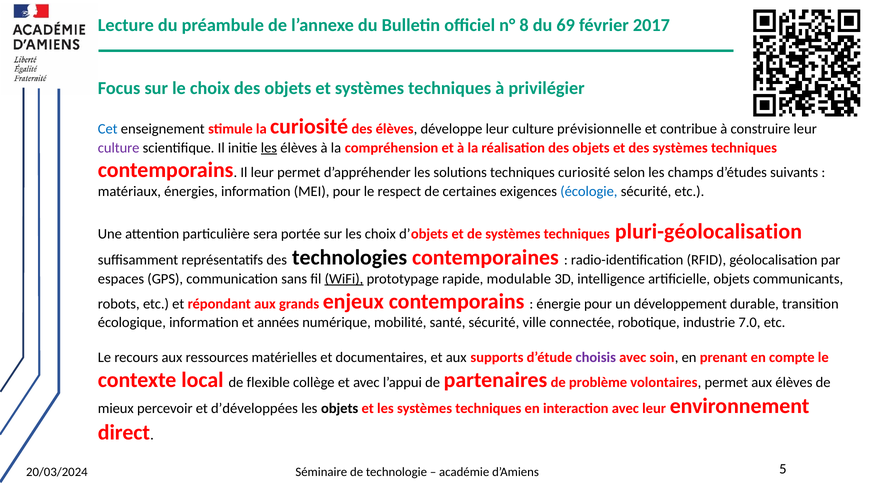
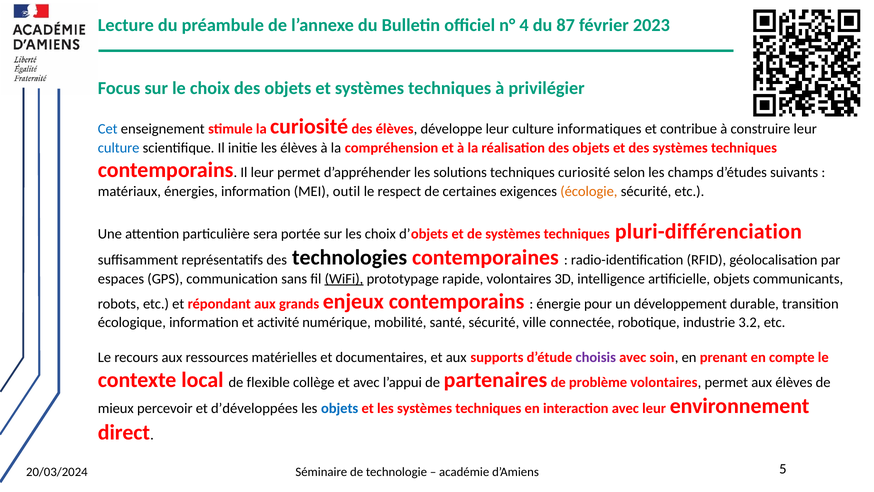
8: 8 -> 4
69: 69 -> 87
2017: 2017 -> 2023
prévisionnelle: prévisionnelle -> informatiques
culture at (119, 148) colour: purple -> blue
les at (269, 148) underline: present -> none
MEI pour: pour -> outil
écologie colour: blue -> orange
pluri-géolocalisation: pluri-géolocalisation -> pluri-différenciation
rapide modulable: modulable -> volontaires
années: années -> activité
7.0: 7.0 -> 3.2
objets at (340, 408) colour: black -> blue
